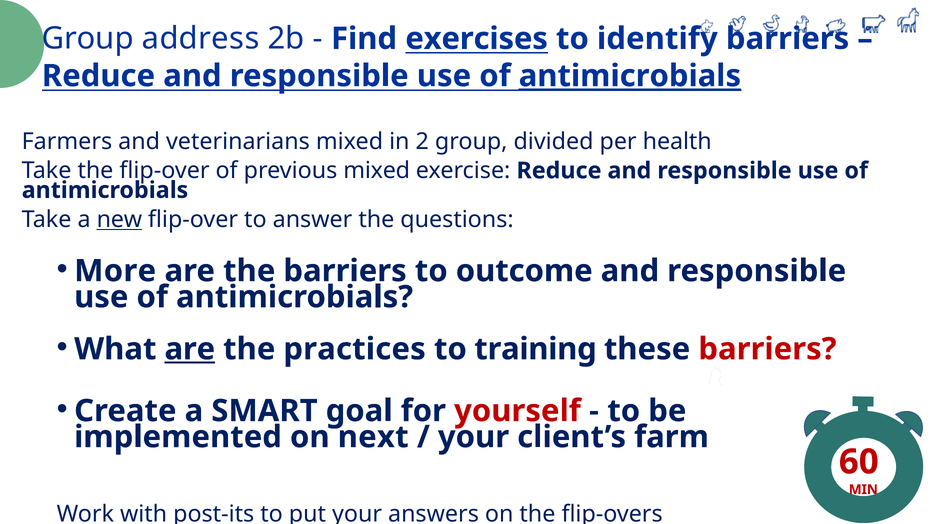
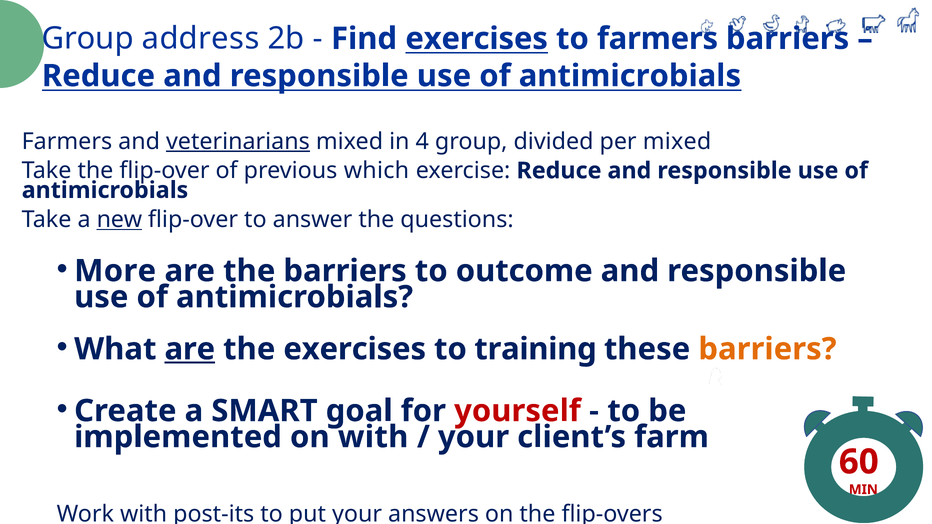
to identify: identify -> farmers
antimicrobials at (630, 76) underline: present -> none
veterinarians underline: none -> present
2: 2 -> 4
per health: health -> mixed
previous mixed: mixed -> which
the practices: practices -> exercises
barriers at (767, 349) colour: red -> orange
on next: next -> with
